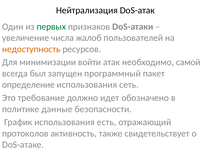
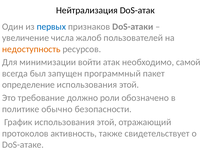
первых colour: green -> blue
сеть at (129, 85): сеть -> этой
идет: идет -> роли
данные: данные -> обычно
График использования есть: есть -> этой
